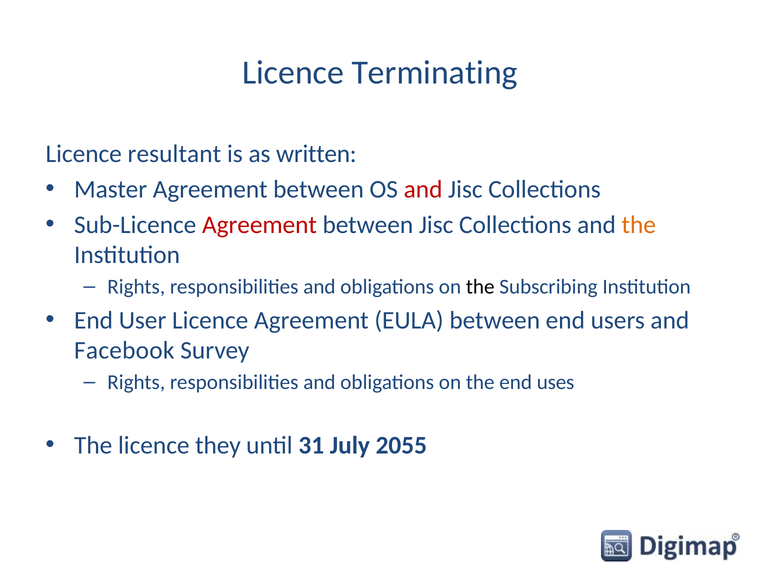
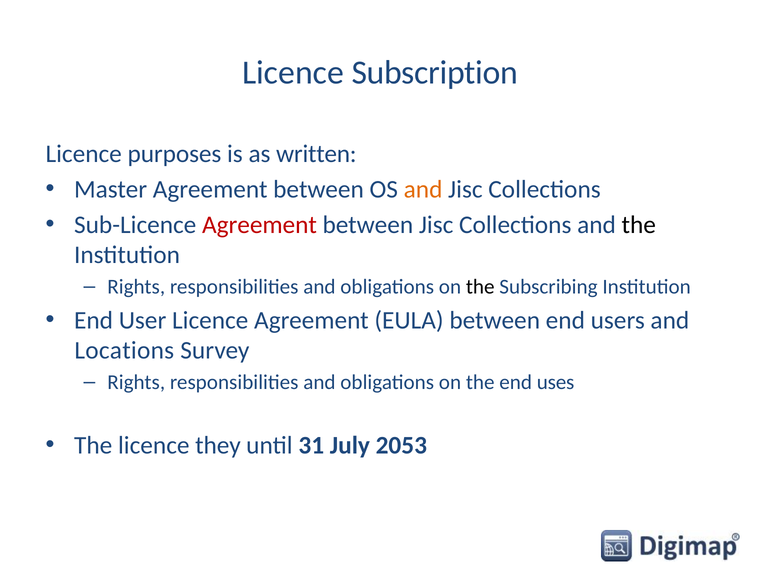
Terminating: Terminating -> Subscription
resultant: resultant -> purposes
and at (423, 189) colour: red -> orange
the at (639, 225) colour: orange -> black
Facebook: Facebook -> Locations
2055: 2055 -> 2053
